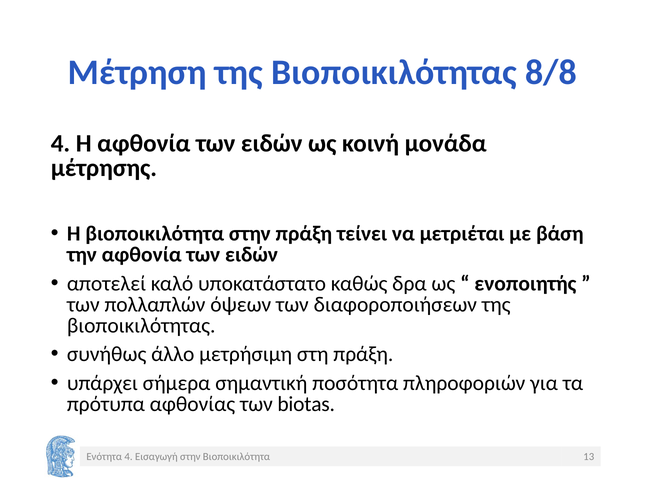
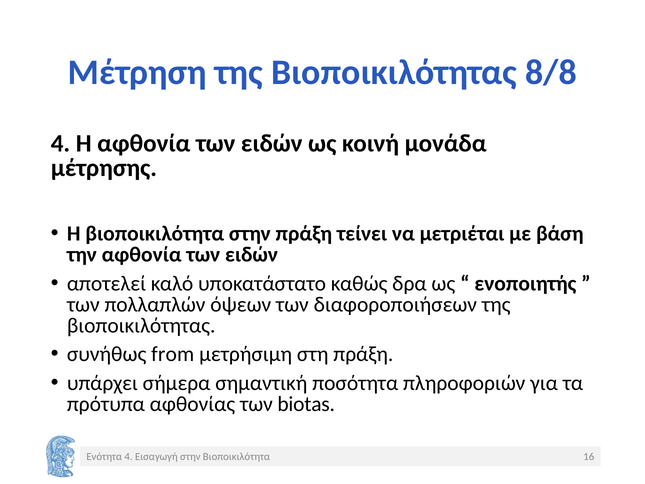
άλλο: άλλο -> from
13: 13 -> 16
